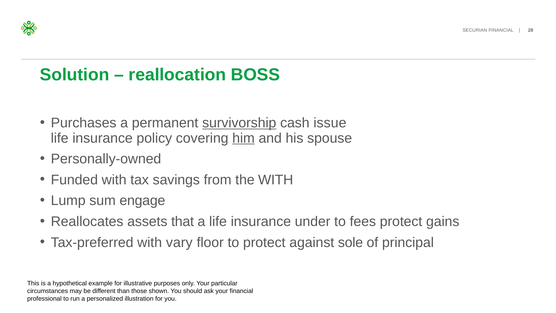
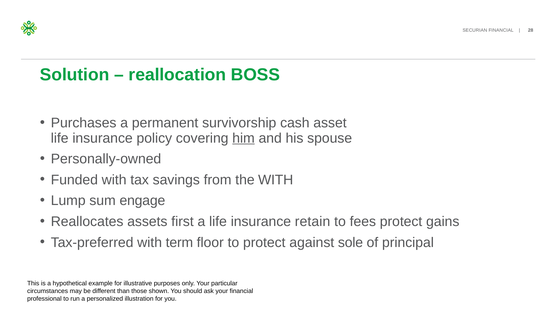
survivorship underline: present -> none
issue: issue -> asset
that: that -> first
under: under -> retain
vary: vary -> term
